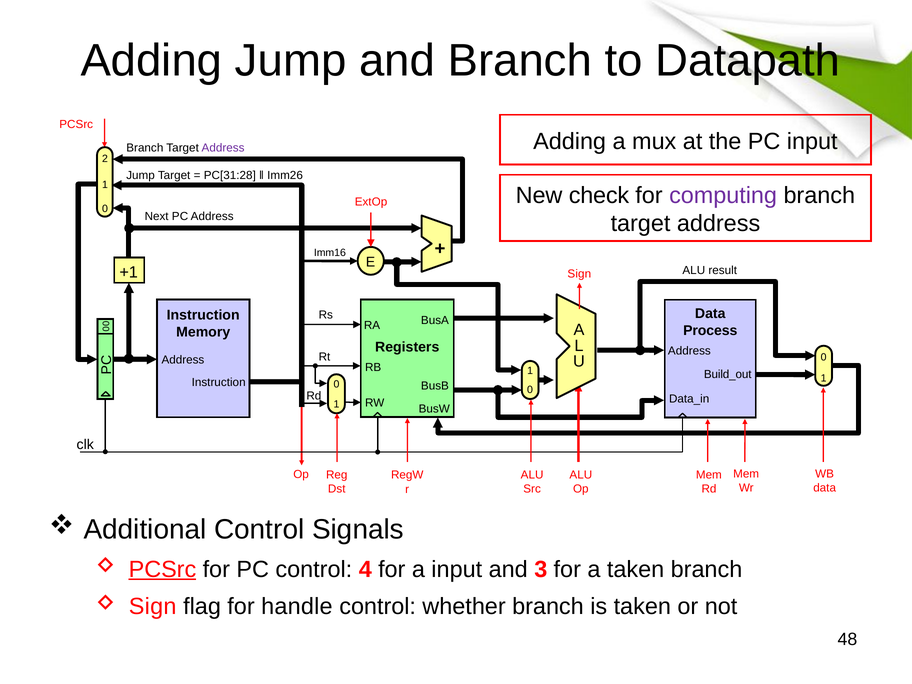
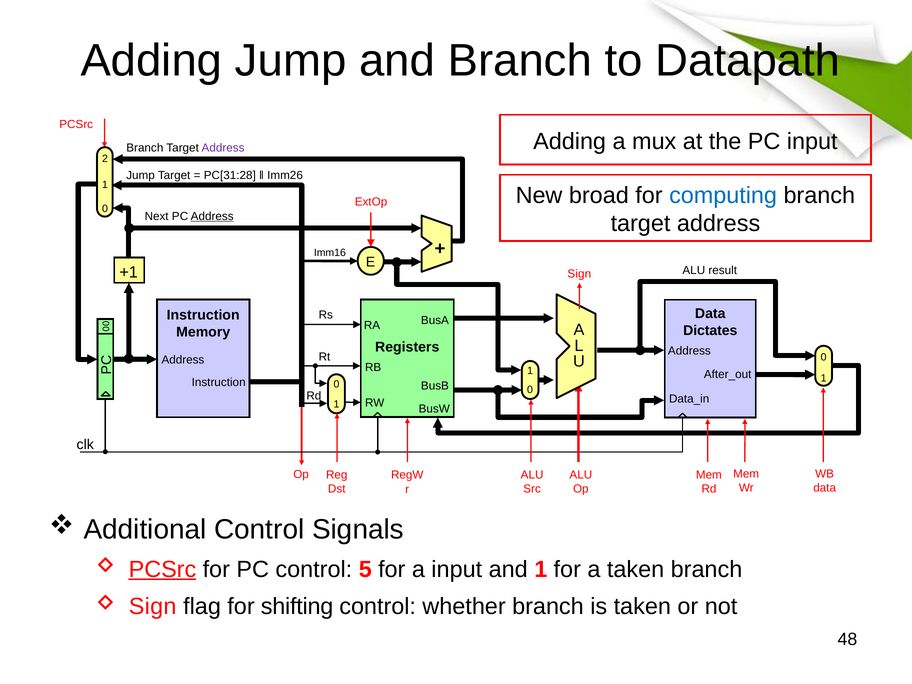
check: check -> broad
computing colour: purple -> blue
Address at (212, 216) underline: none -> present
Process: Process -> Dictates
Build_out: Build_out -> After_out
4: 4 -> 5
and 3: 3 -> 1
handle: handle -> shifting
